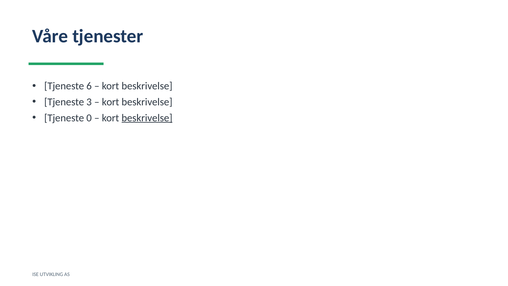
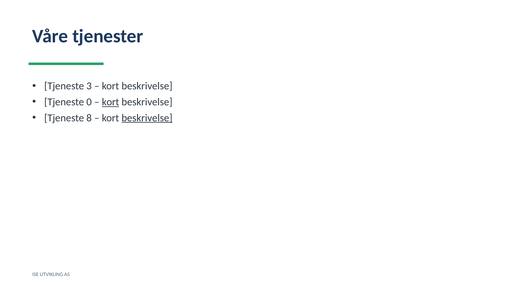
6: 6 -> 3
3: 3 -> 0
kort at (111, 102) underline: none -> present
0: 0 -> 8
